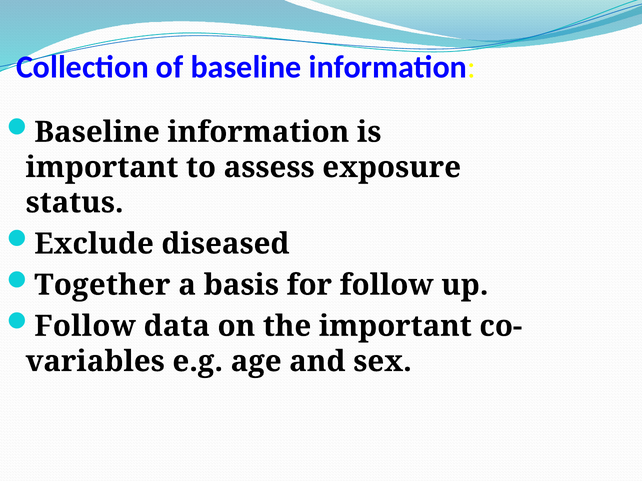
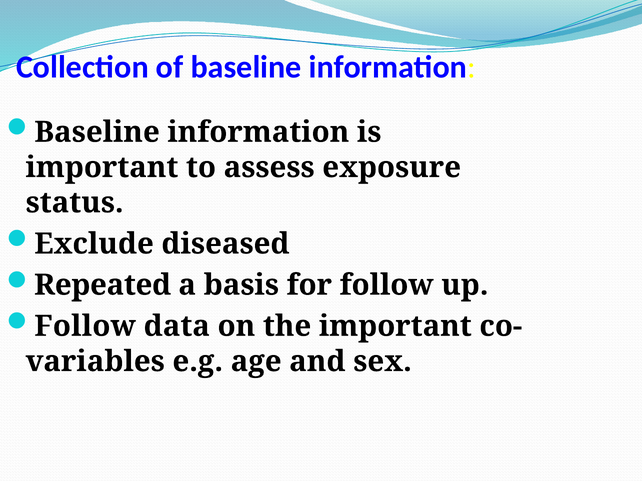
Together: Together -> Repeated
